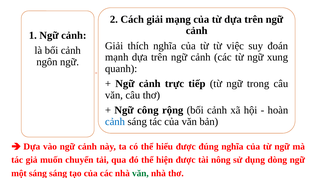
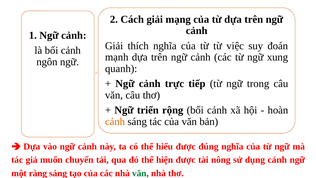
công: công -> triển
cảnh at (115, 121) colour: blue -> orange
dụng dòng: dòng -> cảnh
một sáng: sáng -> ràng
